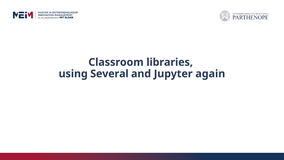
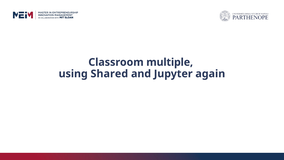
libraries: libraries -> multiple
Several: Several -> Shared
